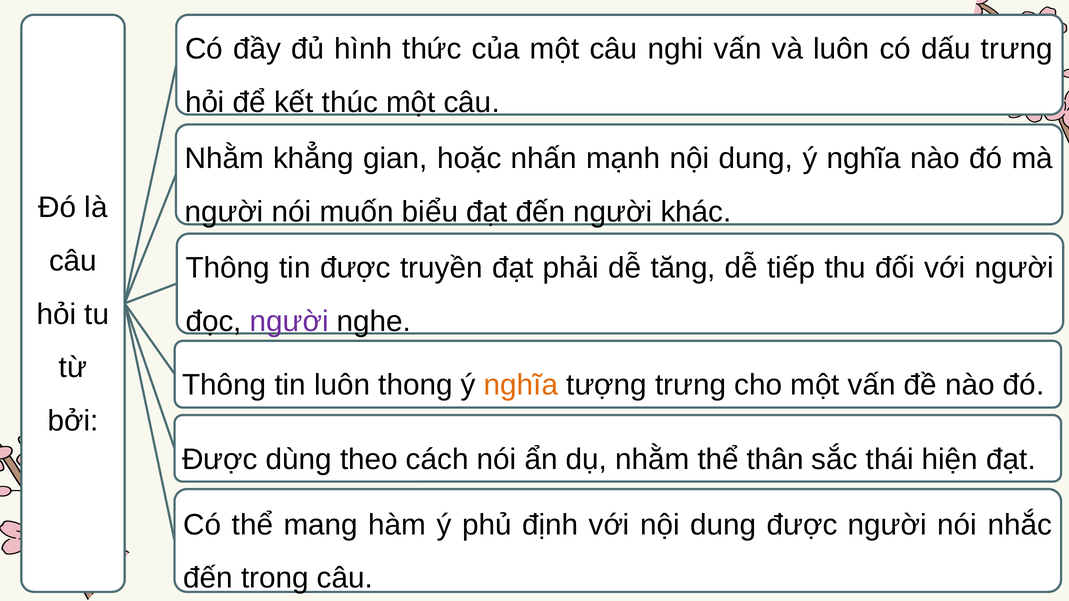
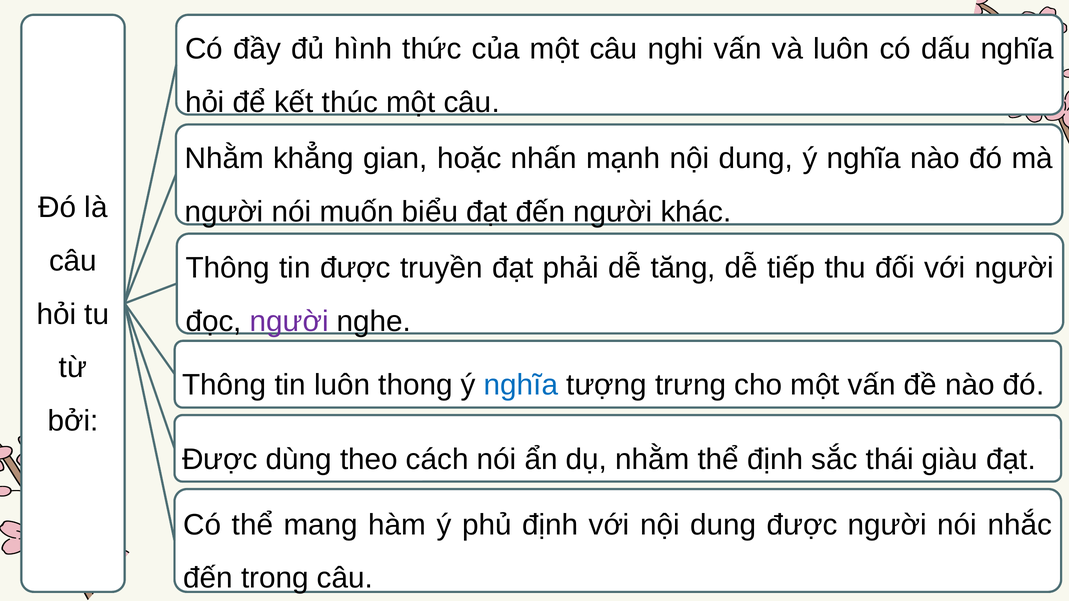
dấu trưng: trưng -> nghĩa
nghĩa at (521, 385) colour: orange -> blue
thể thân: thân -> định
hiện: hiện -> giàu
